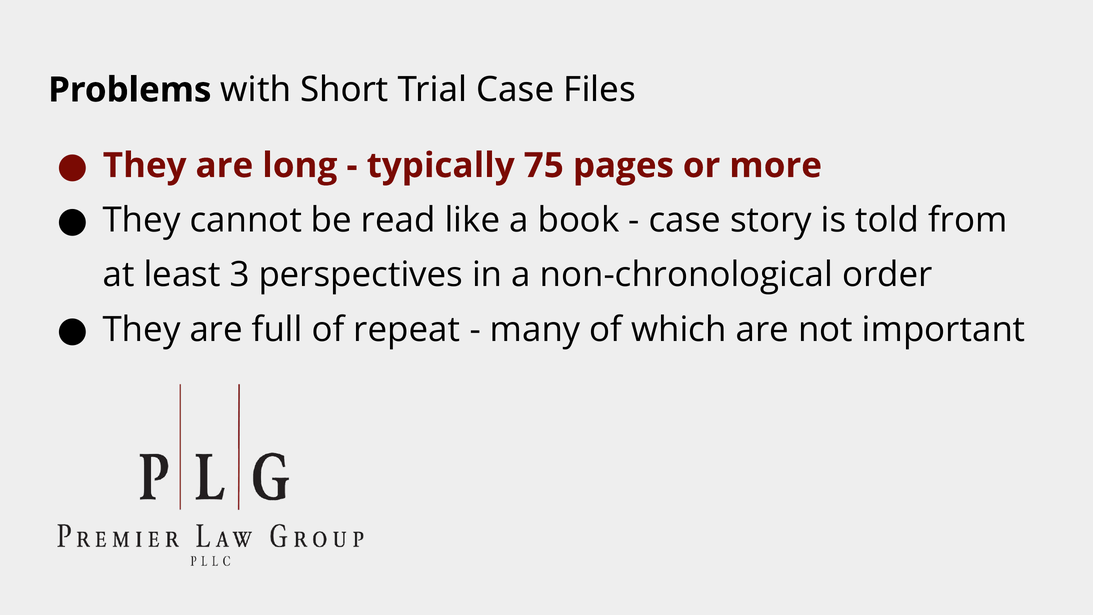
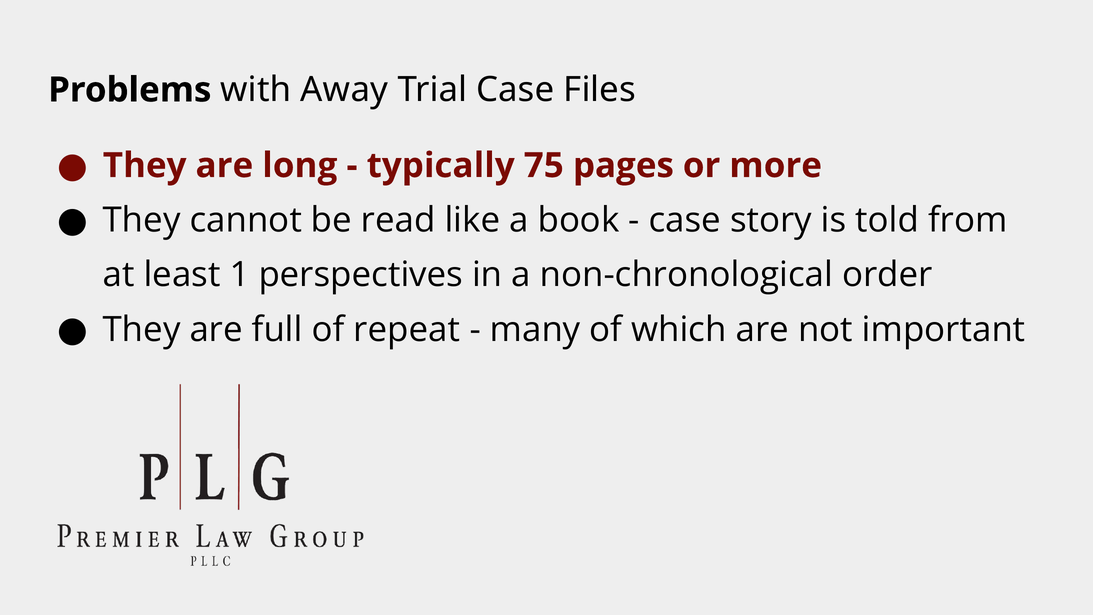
Short: Short -> Away
3: 3 -> 1
